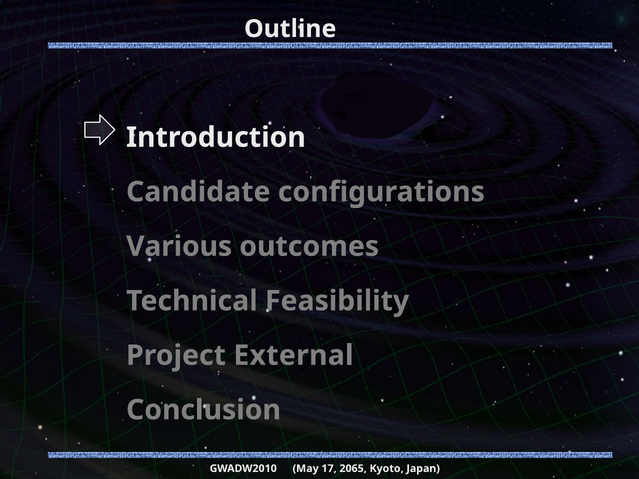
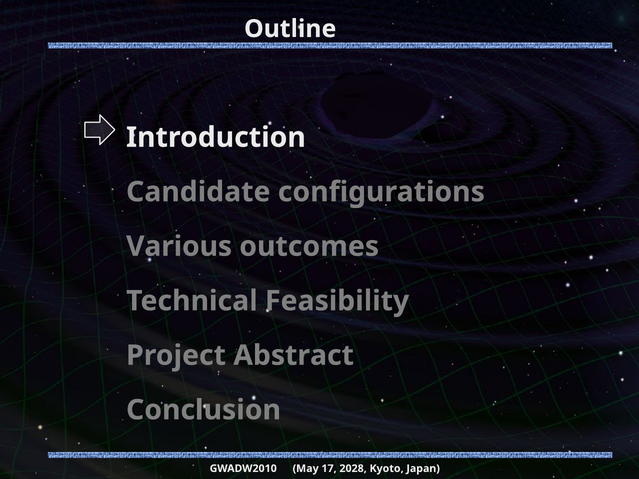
External: External -> Abstract
2065: 2065 -> 2028
